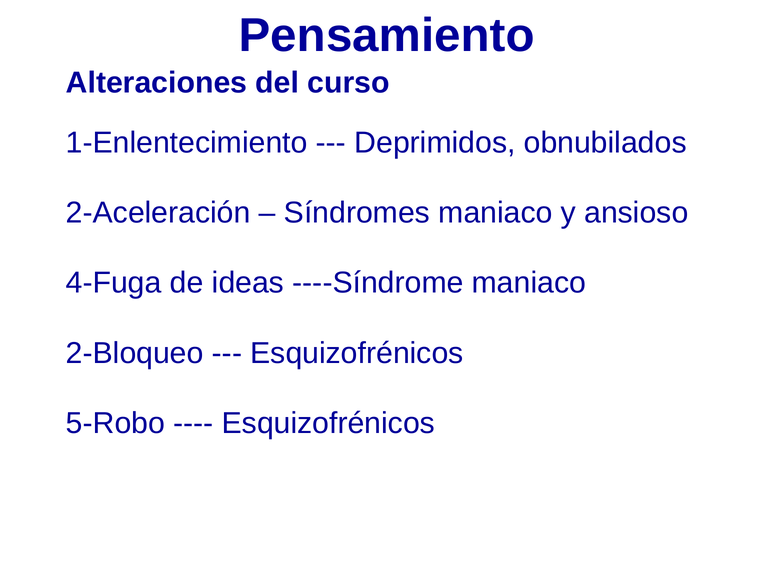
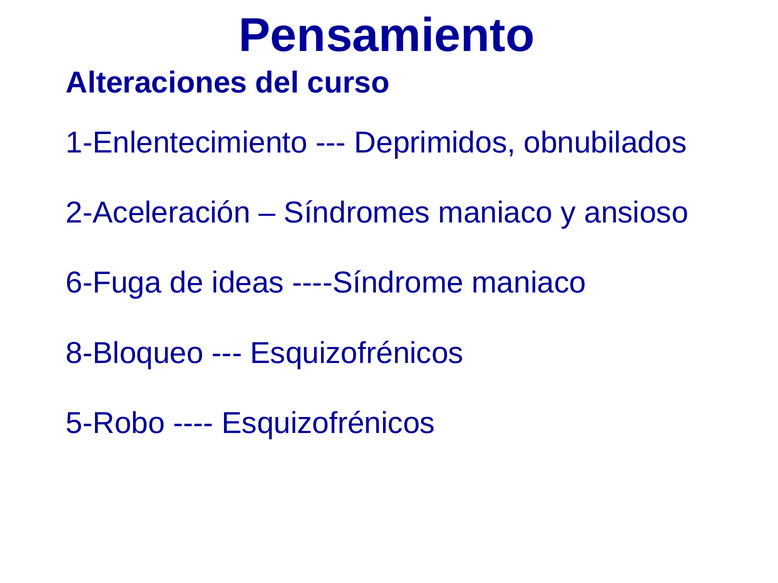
4-Fuga: 4-Fuga -> 6-Fuga
2-Bloqueo: 2-Bloqueo -> 8-Bloqueo
